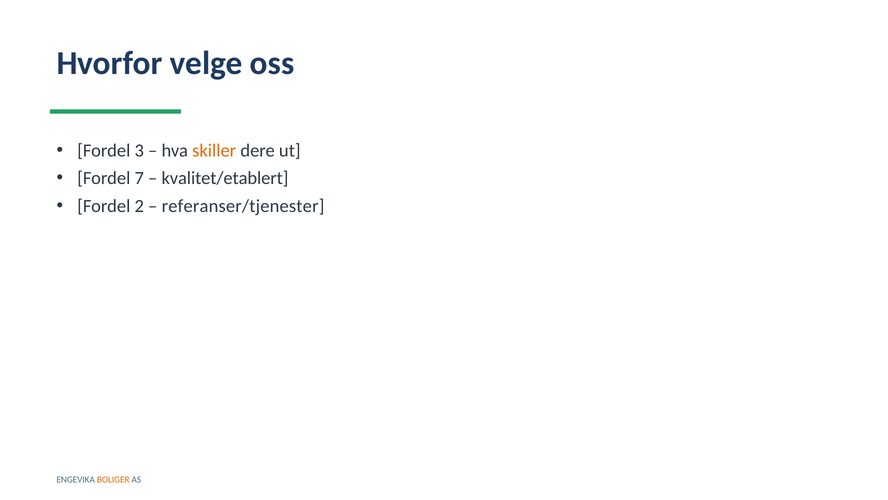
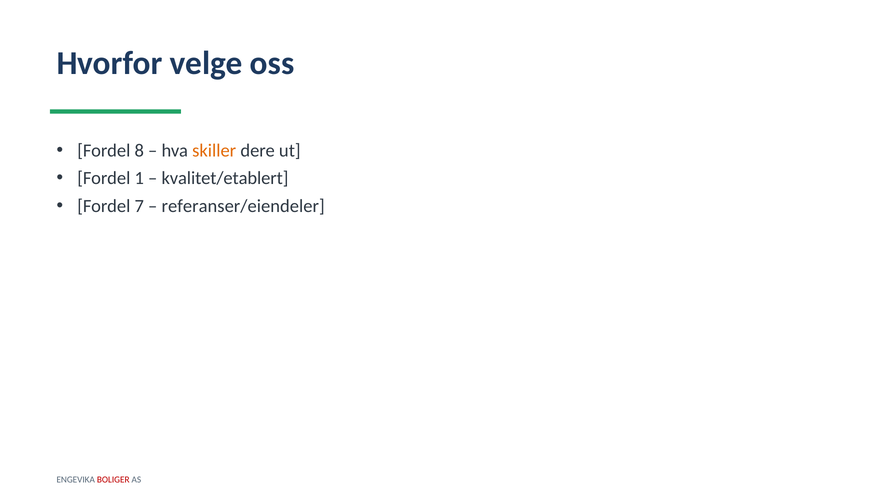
3: 3 -> 8
7: 7 -> 1
2: 2 -> 7
referanser/tjenester: referanser/tjenester -> referanser/eiendeler
BOLIGER colour: orange -> red
